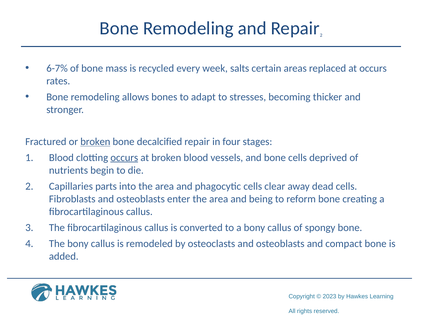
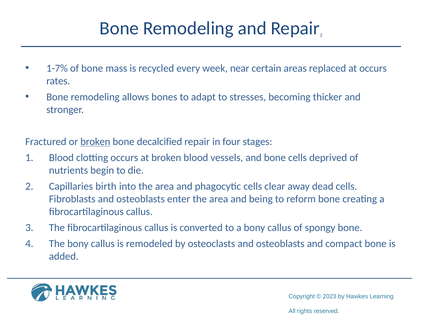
6-7%: 6-7% -> 1-7%
salts: salts -> near
occurs at (124, 157) underline: present -> none
parts: parts -> birth
